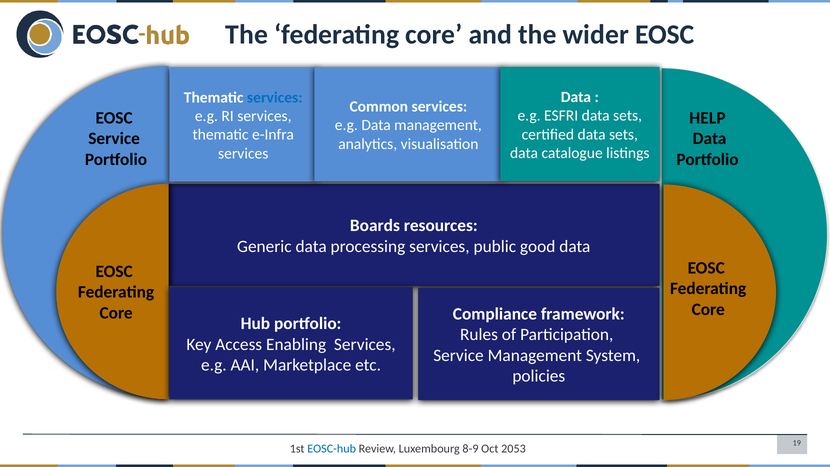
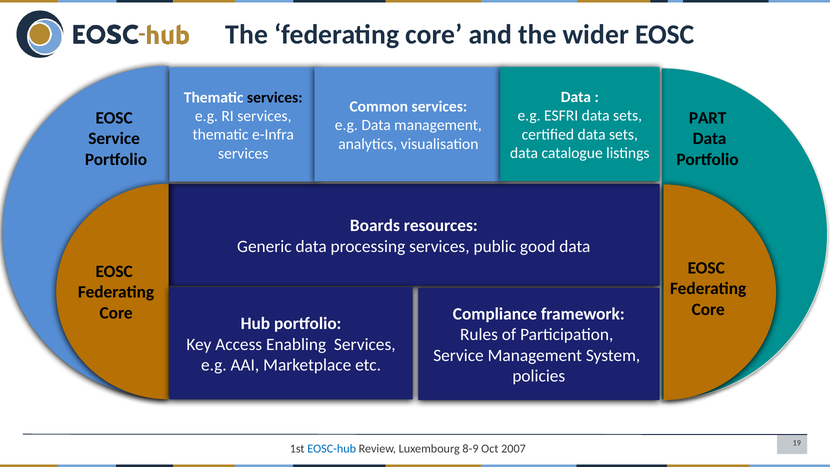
services at (275, 97) colour: blue -> black
HELP: HELP -> PART
2053: 2053 -> 2007
